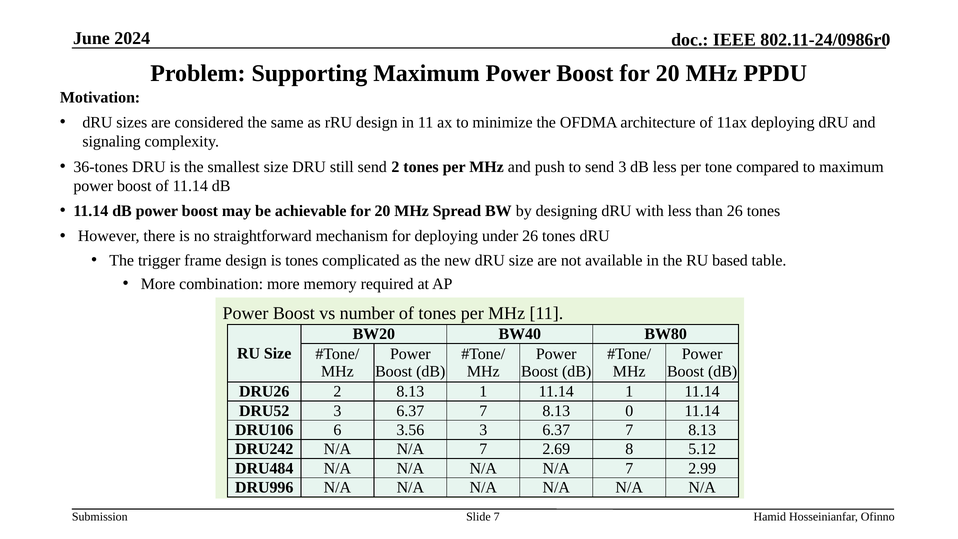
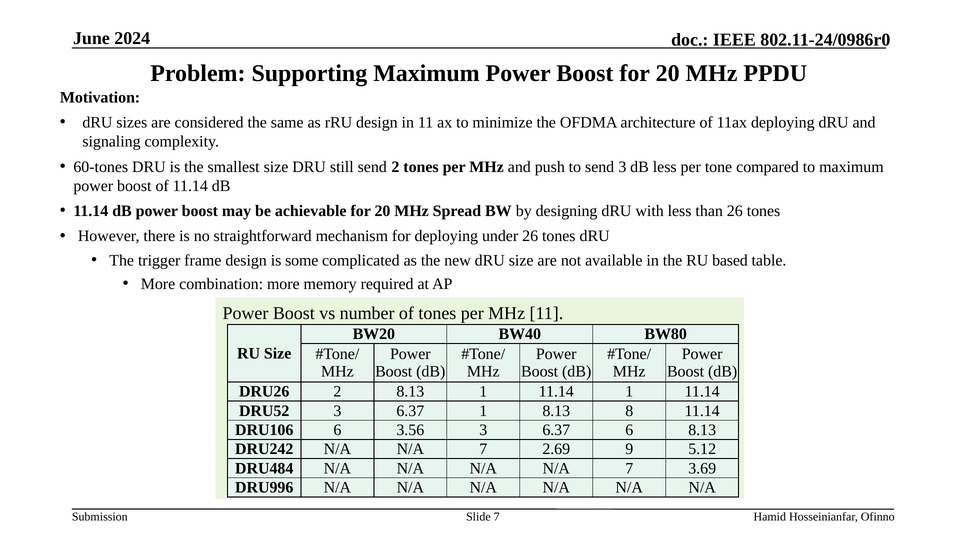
36-tones: 36-tones -> 60-tones
is tones: tones -> some
DRU52 3 6.37 7: 7 -> 1
0: 0 -> 8
3.56 3 6.37 7: 7 -> 6
8: 8 -> 9
2.99: 2.99 -> 3.69
